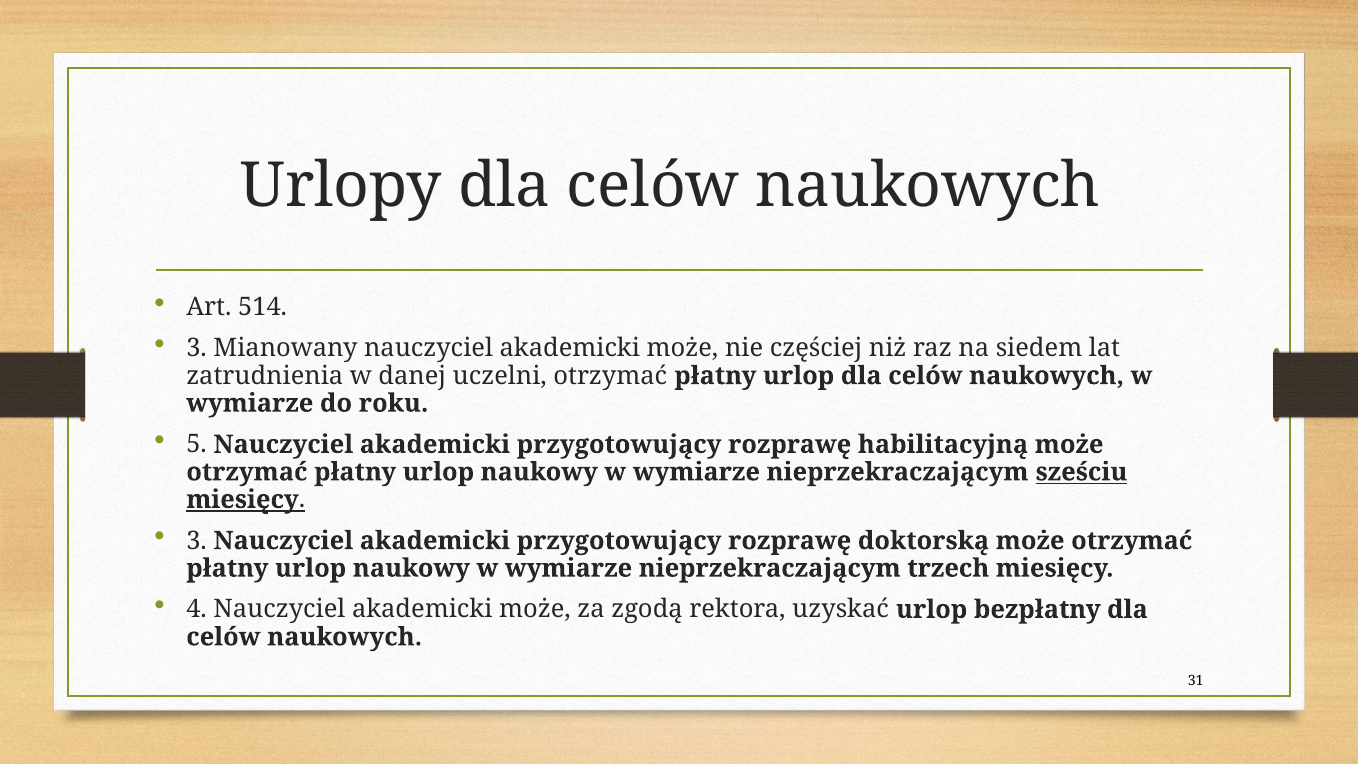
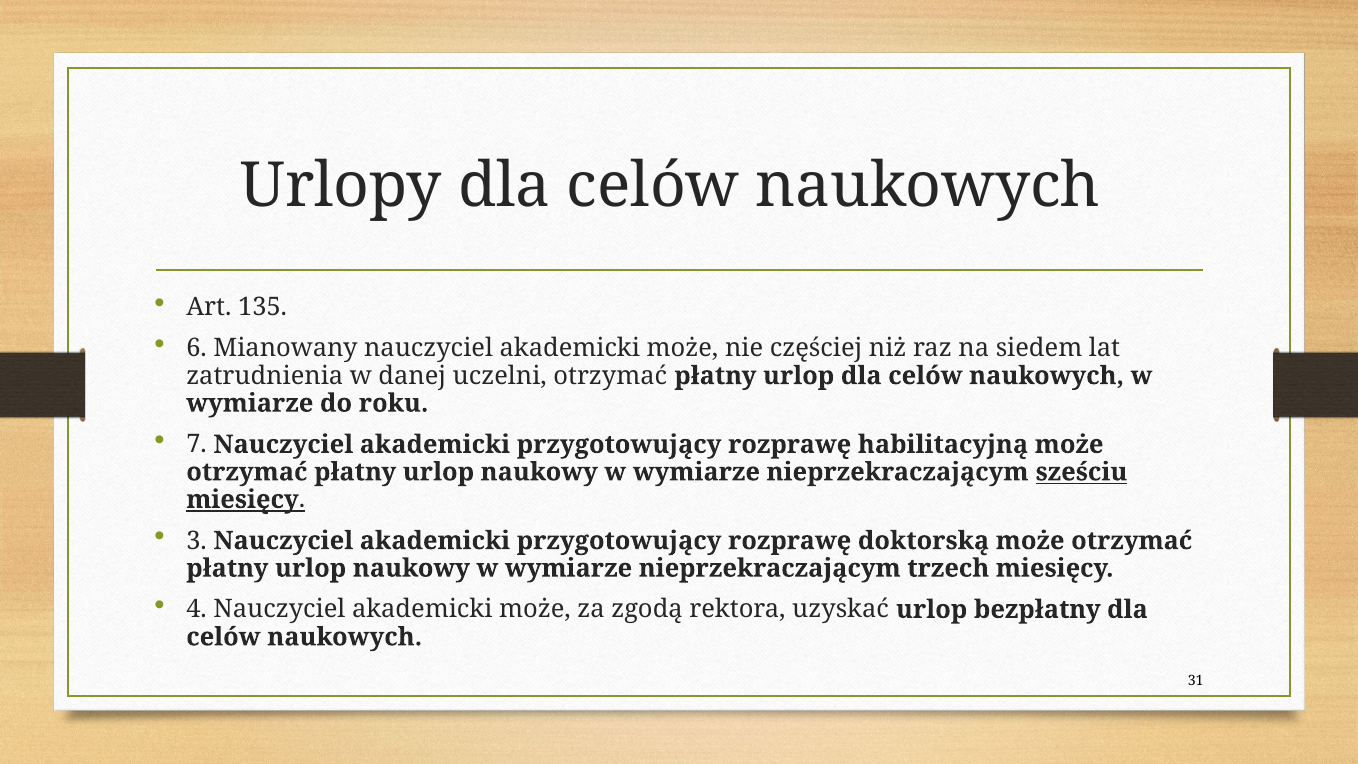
514: 514 -> 135
3 at (197, 348): 3 -> 6
5: 5 -> 7
